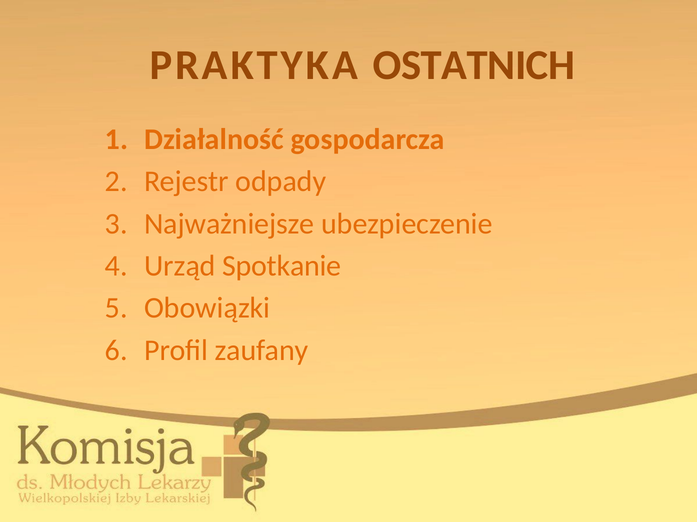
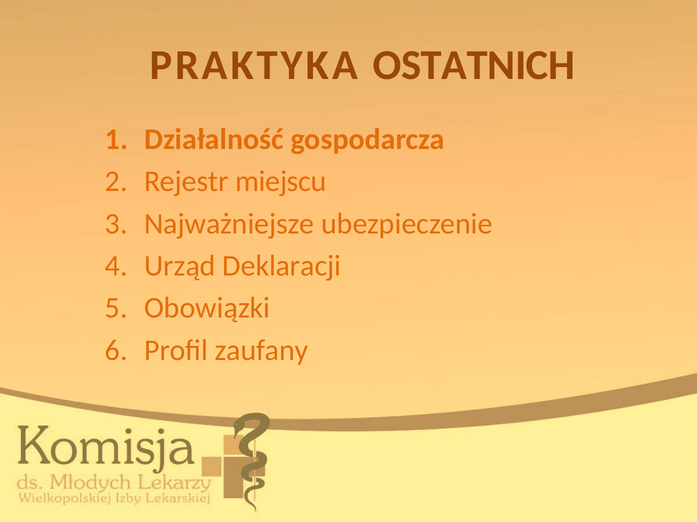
odpady: odpady -> miejscu
Spotkanie: Spotkanie -> Deklaracji
